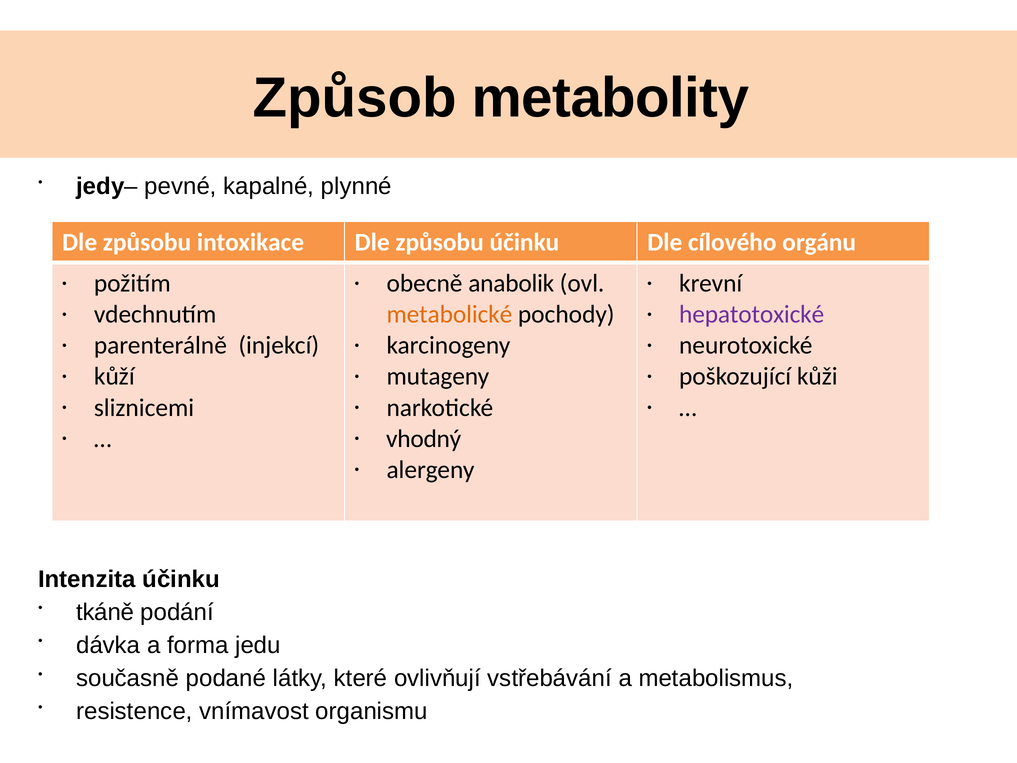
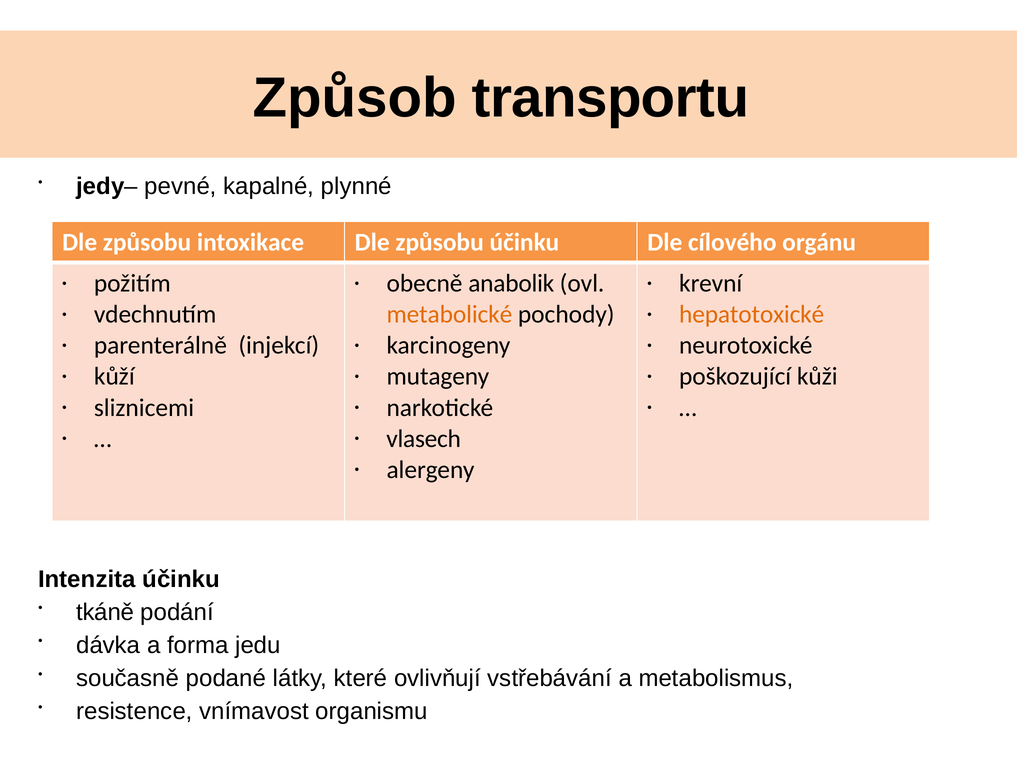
metabolity: metabolity -> transportu
hepatotoxické colour: purple -> orange
vhodný: vhodný -> vlasech
